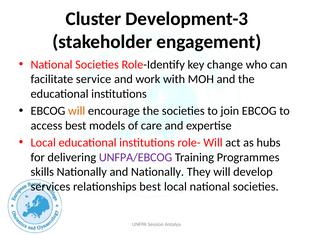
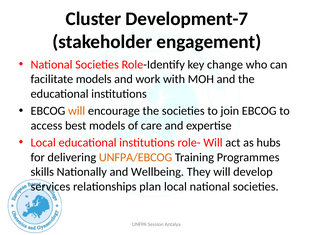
Development-3: Development-3 -> Development-7
facilitate service: service -> models
UNFPA/EBCOG colour: purple -> orange
and Nationally: Nationally -> Wellbeing
relationships best: best -> plan
